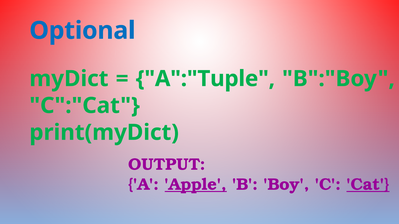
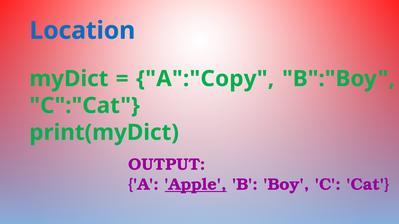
Optional: Optional -> Location
A":"Tuple: A":"Tuple -> A":"Copy
Cat underline: present -> none
